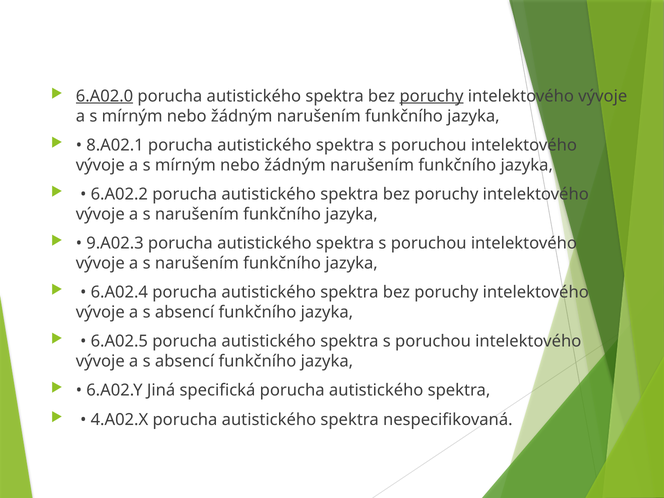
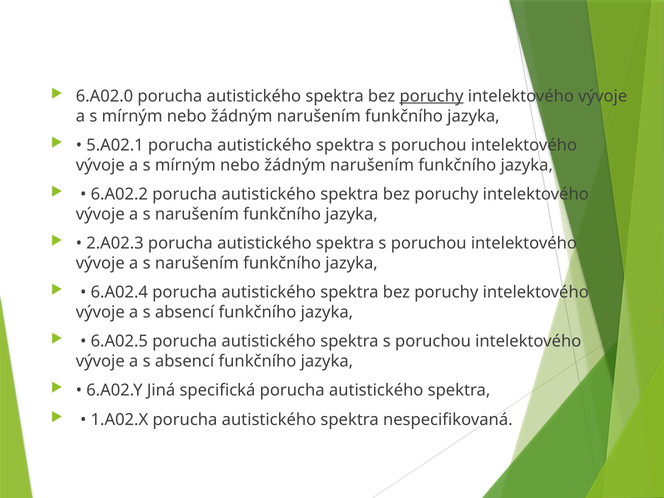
6.A02.0 underline: present -> none
8.A02.1: 8.A02.1 -> 5.A02.1
9.A02.3: 9.A02.3 -> 2.A02.3
4.A02.X: 4.A02.X -> 1.A02.X
